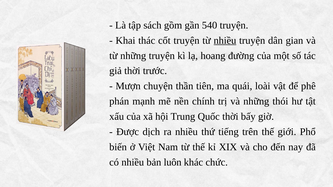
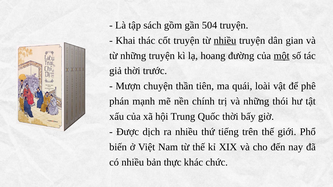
540: 540 -> 504
một underline: none -> present
luôn: luôn -> thực
